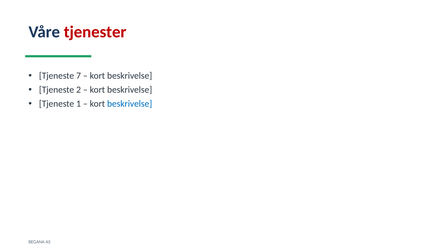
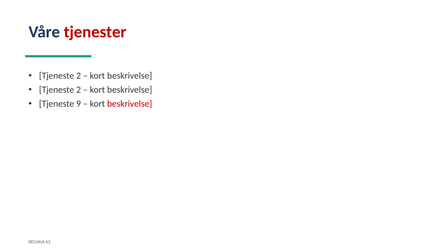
7 at (79, 76): 7 -> 2
1: 1 -> 9
beskrivelse at (130, 104) colour: blue -> red
